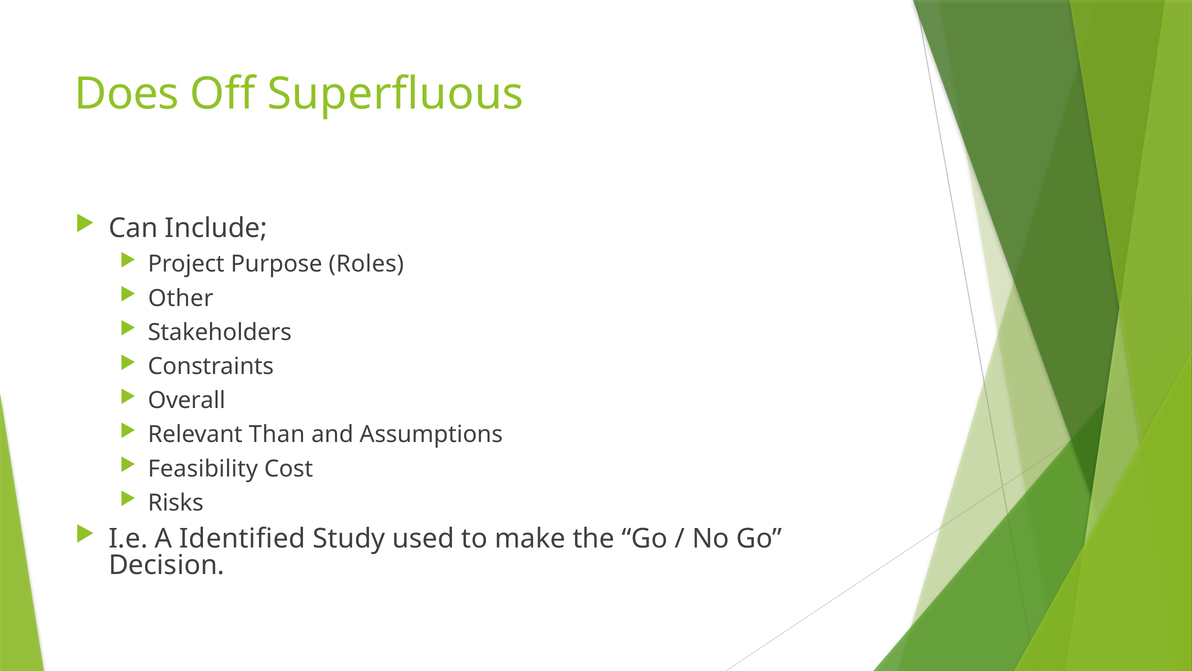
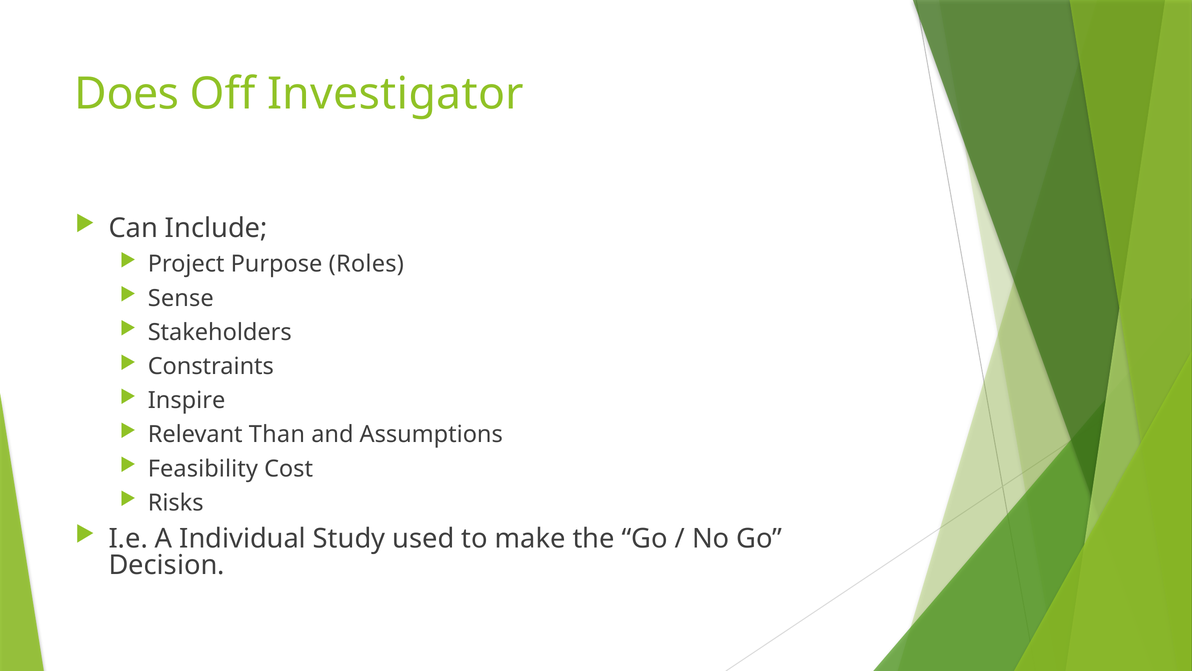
Superfluous: Superfluous -> Investigator
Other: Other -> Sense
Overall: Overall -> Inspire
Identified: Identified -> Individual
